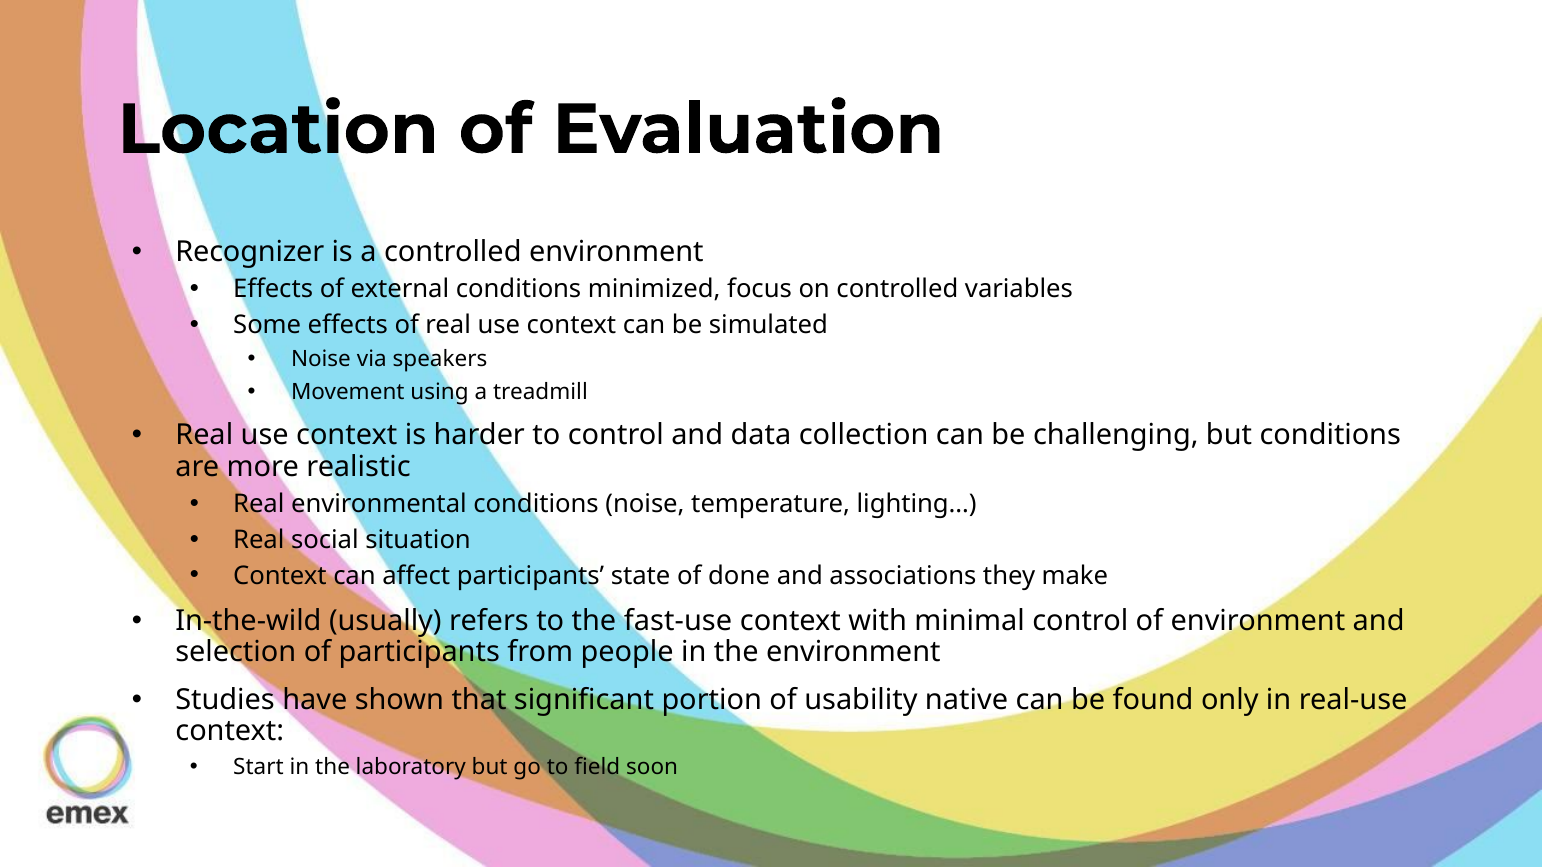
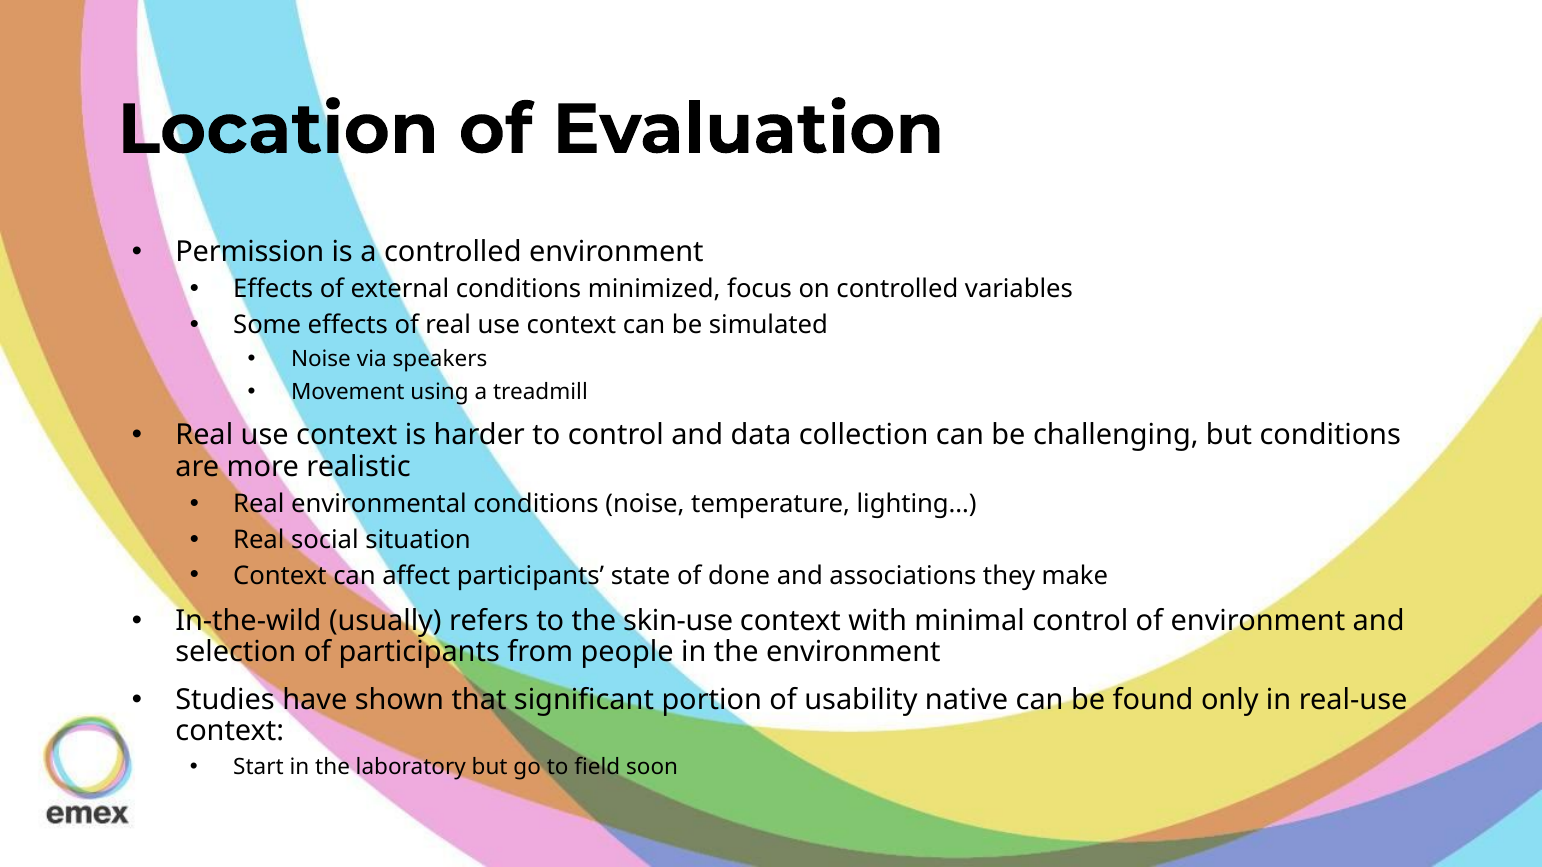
Recognizer: Recognizer -> Permission
fast-use: fast-use -> skin-use
